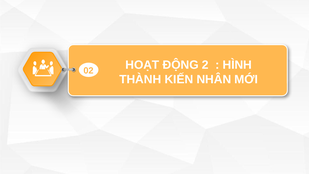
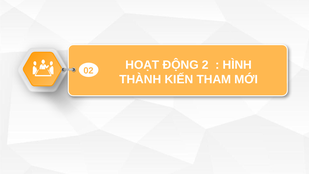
NHÂN: NHÂN -> THAM
